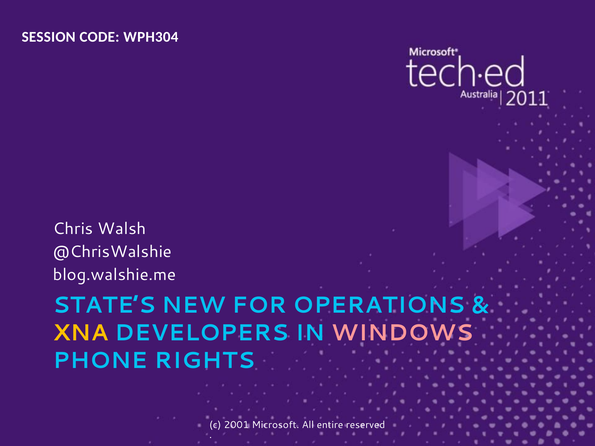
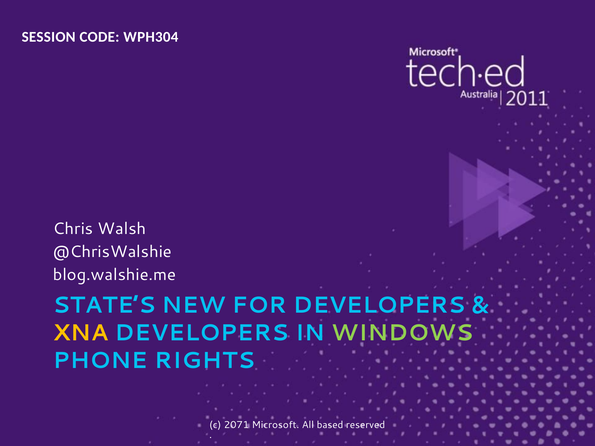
FOR OPERATIONS: OPERATIONS -> DEVELOPERS
WINDOWS colour: pink -> light green
2001: 2001 -> 2071
entire: entire -> based
